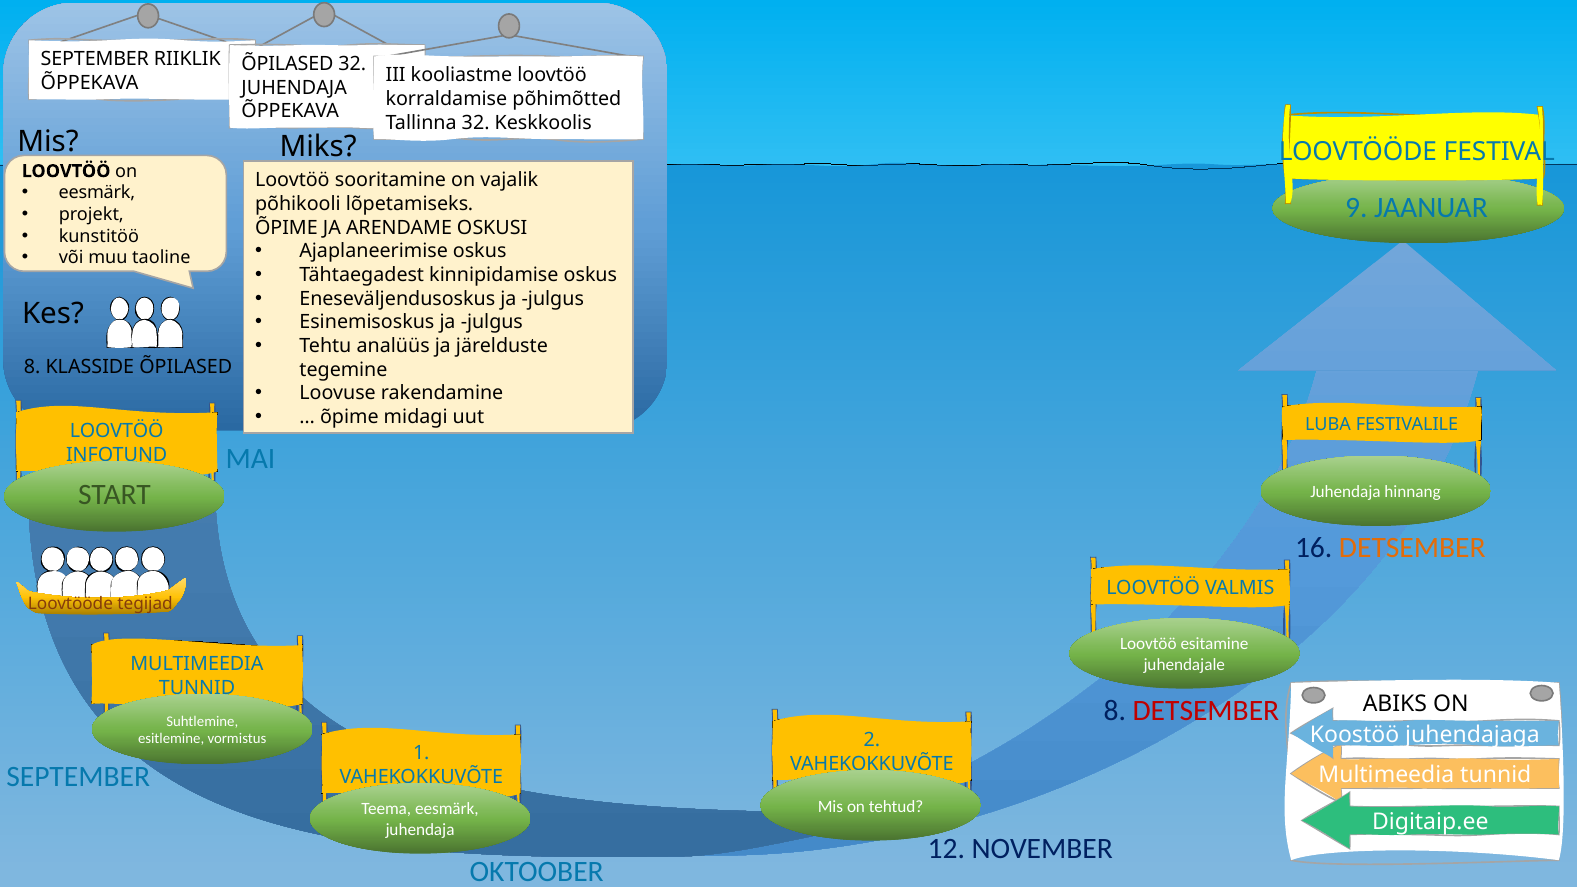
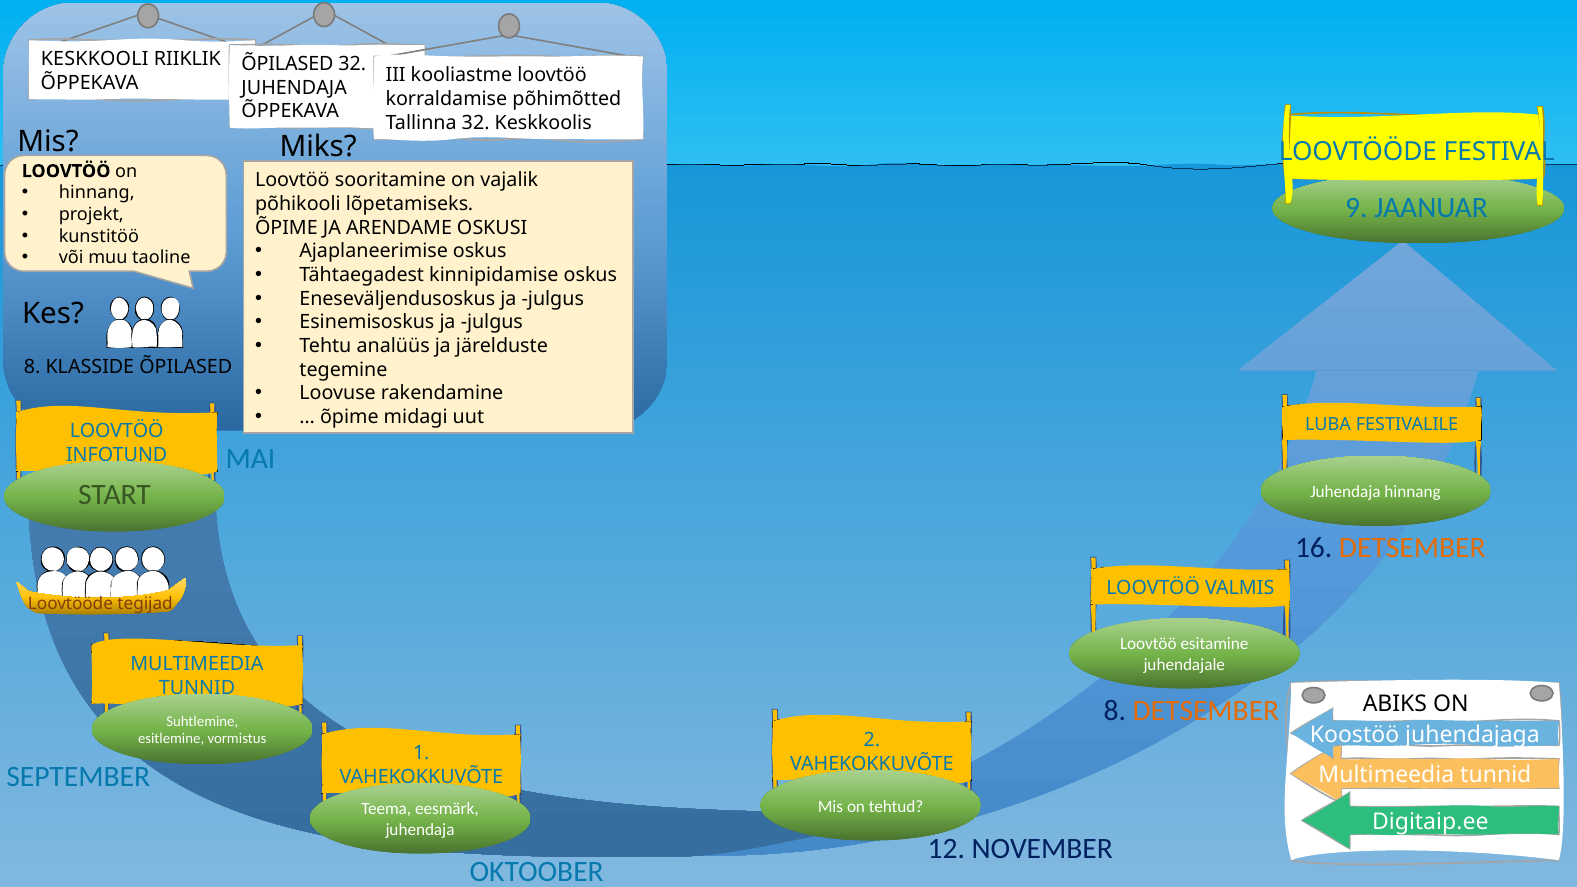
SEPTEMBER at (95, 59): SEPTEMBER -> KESKKOOLI
eesmärk at (97, 193): eesmärk -> hinnang
DETSEMBER at (1206, 711) colour: red -> orange
